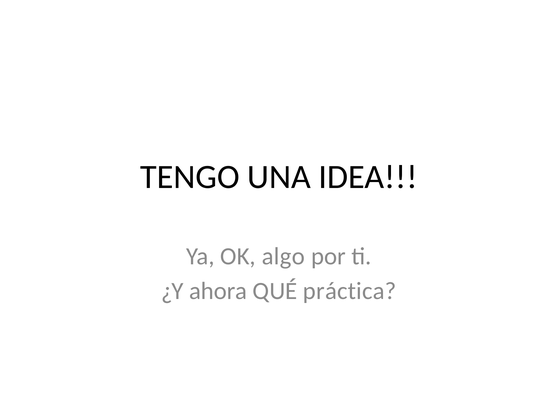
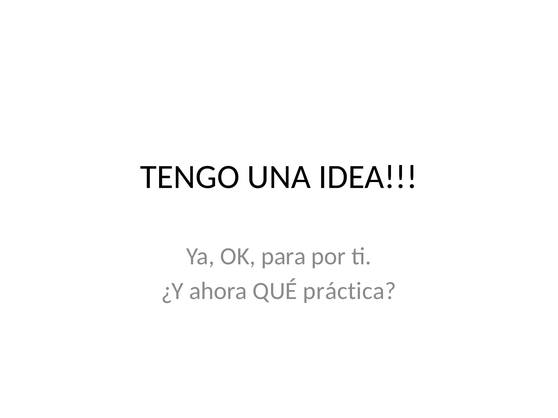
algo: algo -> para
